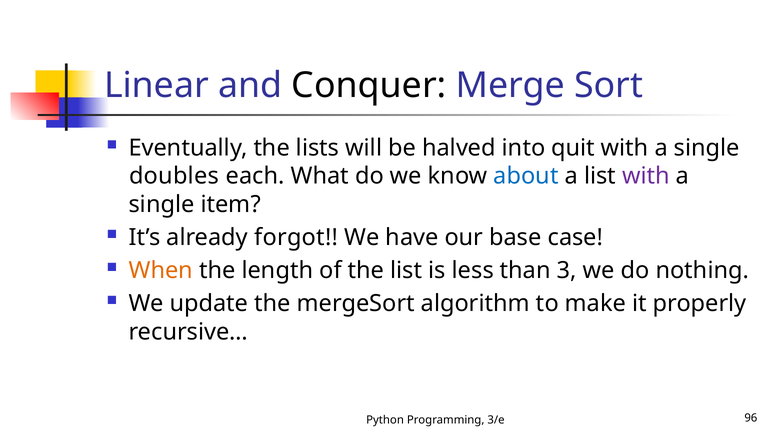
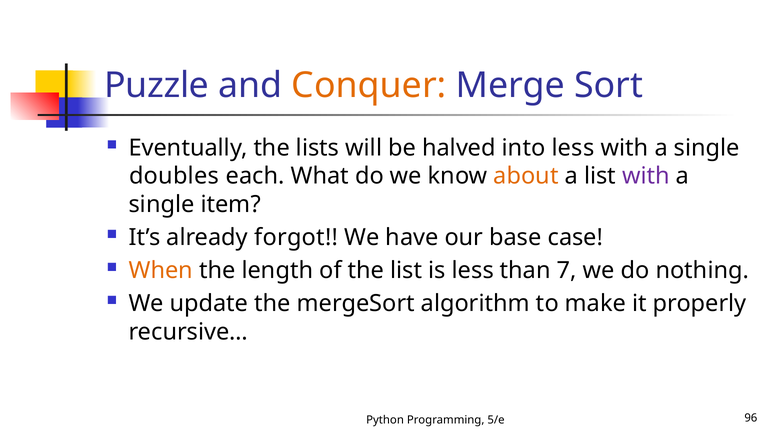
Linear: Linear -> Puzzle
Conquer colour: black -> orange
into quit: quit -> less
about colour: blue -> orange
3: 3 -> 7
3/e: 3/e -> 5/e
